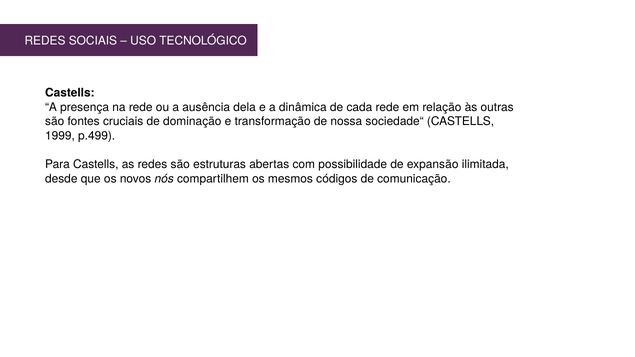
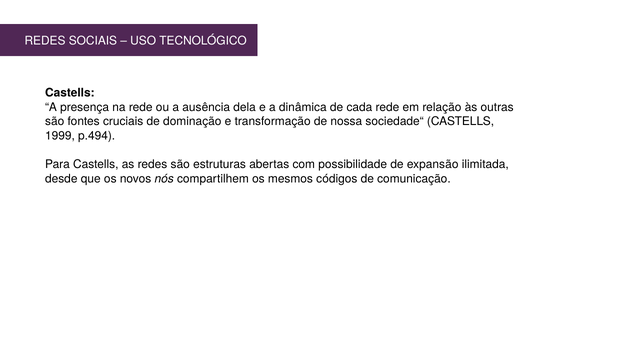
p.499: p.499 -> p.494
